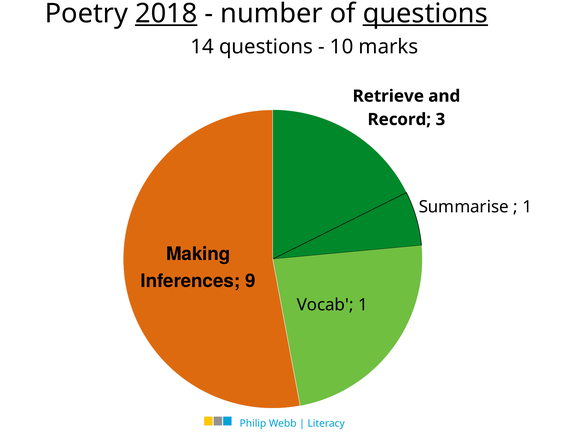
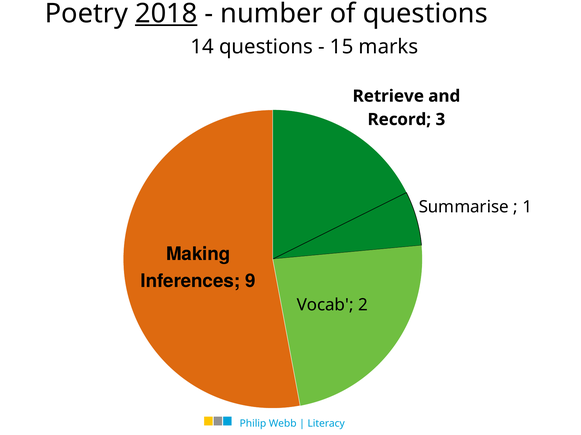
questions at (425, 14) underline: present -> none
10: 10 -> 15
Vocab 1: 1 -> 2
